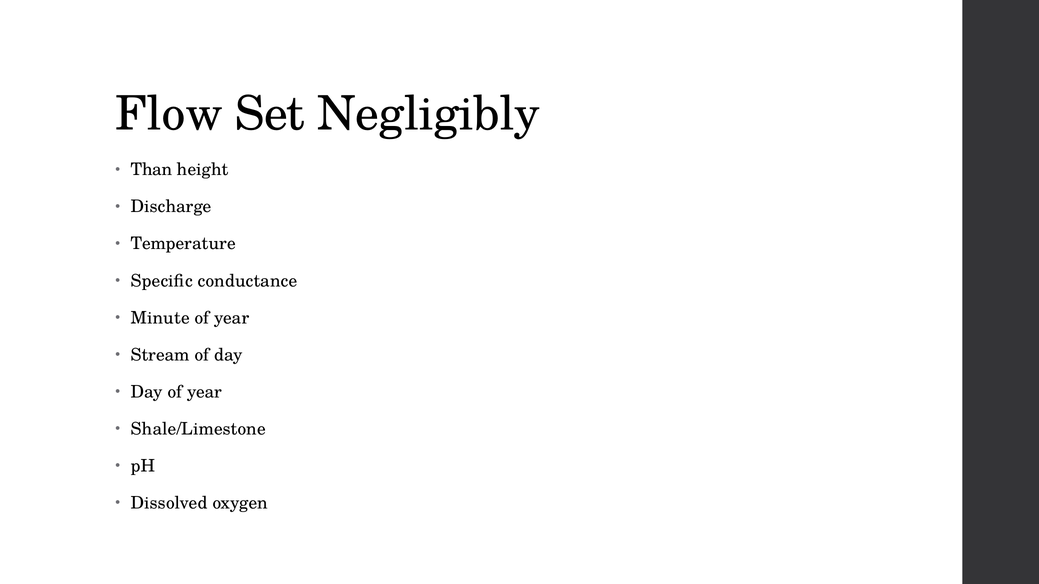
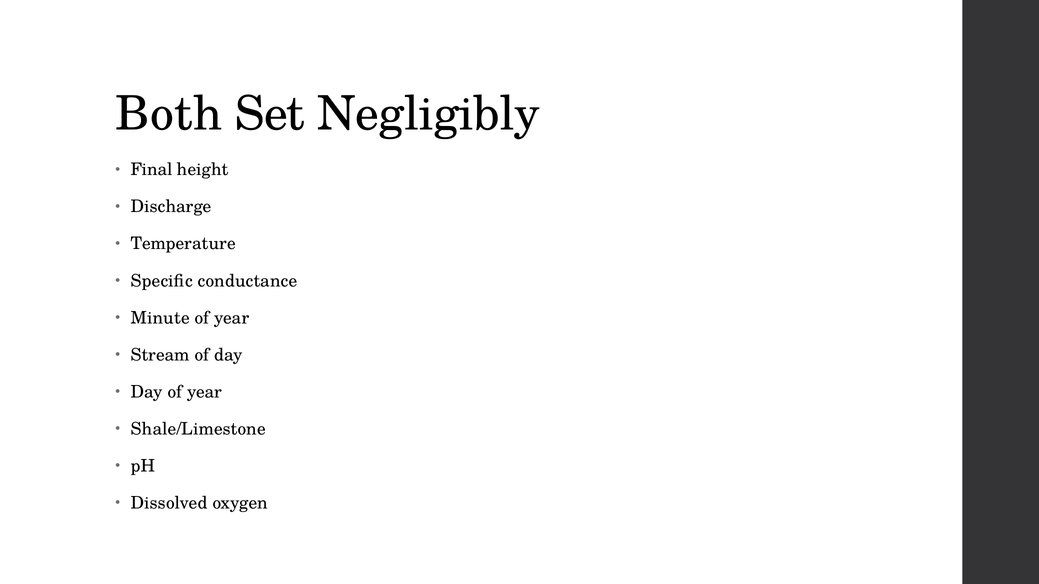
Flow: Flow -> Both
Than: Than -> Final
